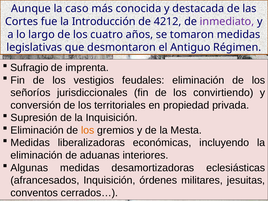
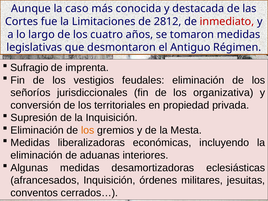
Introducción: Introducción -> Limitaciones
4212: 4212 -> 2812
inmediato colour: purple -> red
convirtiendo: convirtiendo -> organizativa
